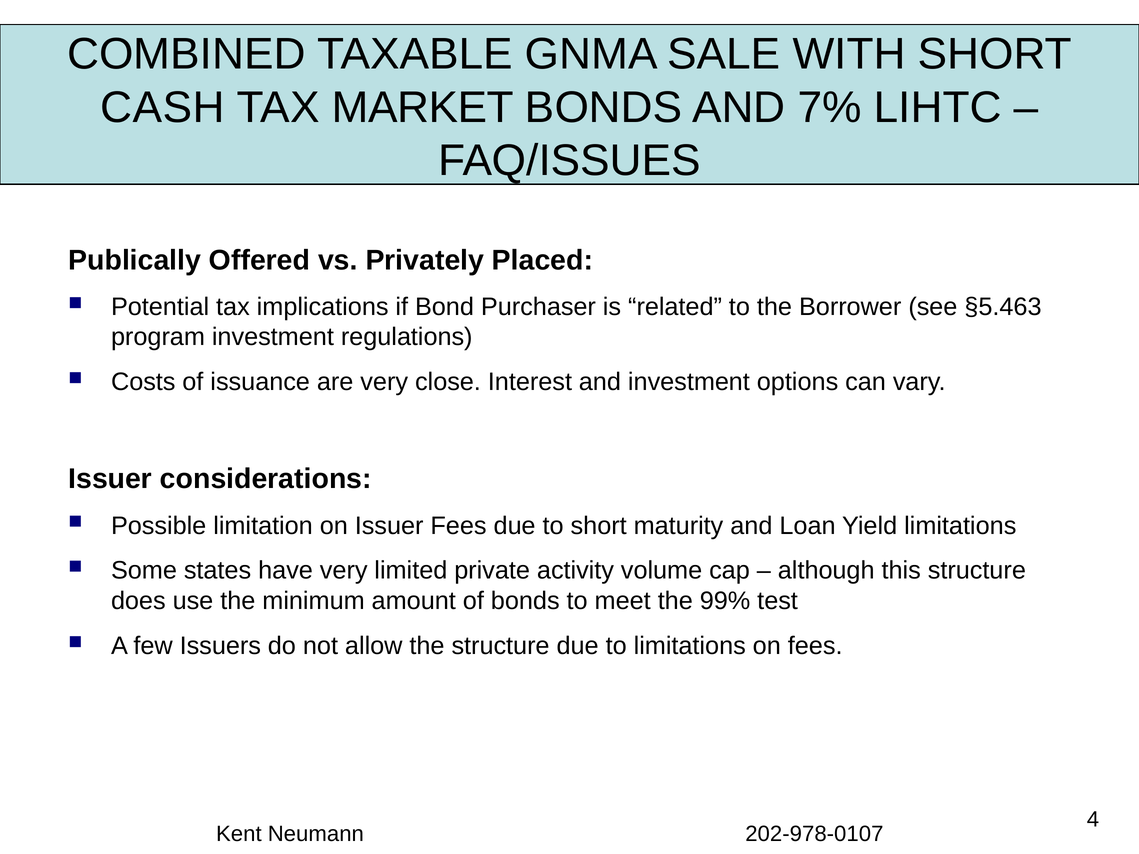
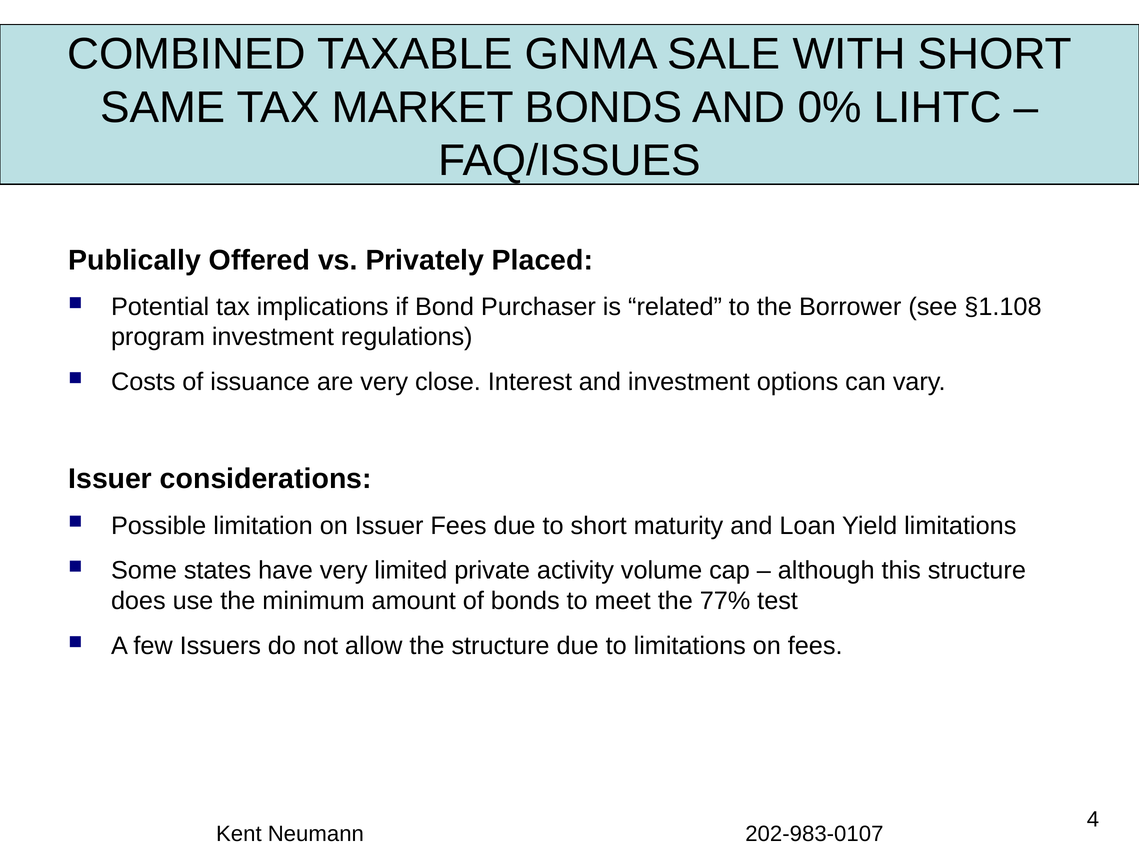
CASH: CASH -> SAME
7%: 7% -> 0%
§5.463: §5.463 -> §1.108
99%: 99% -> 77%
202-978-0107: 202-978-0107 -> 202-983-0107
